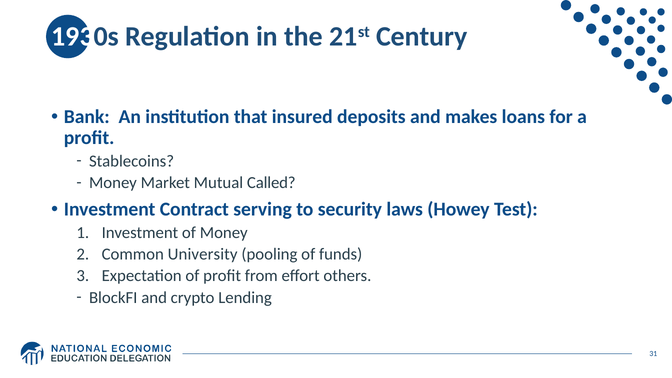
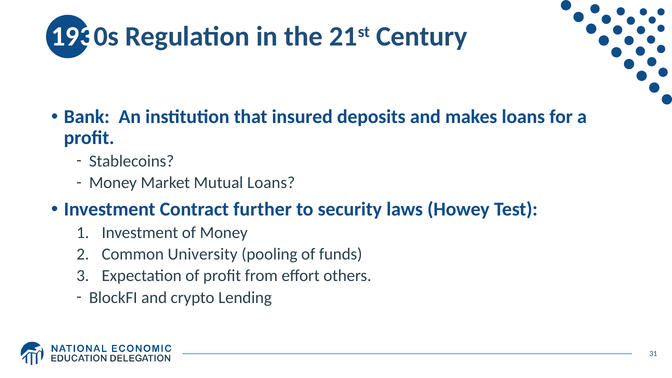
Mutual Called: Called -> Loans
serving: serving -> further
